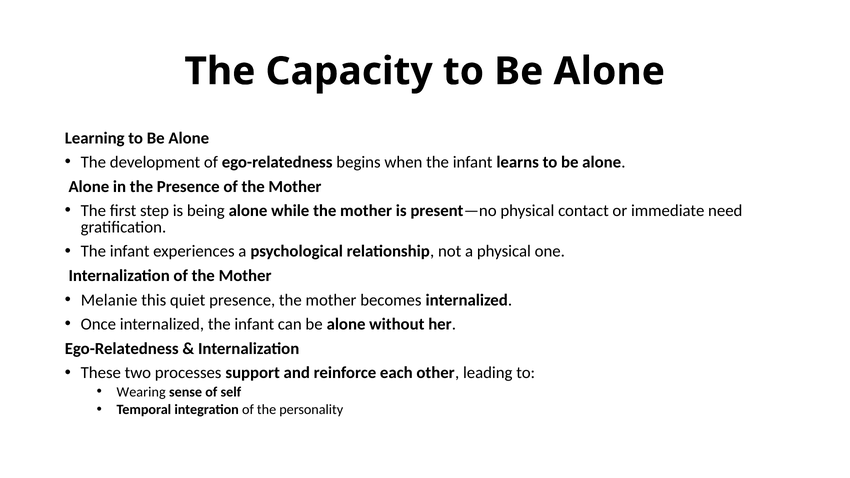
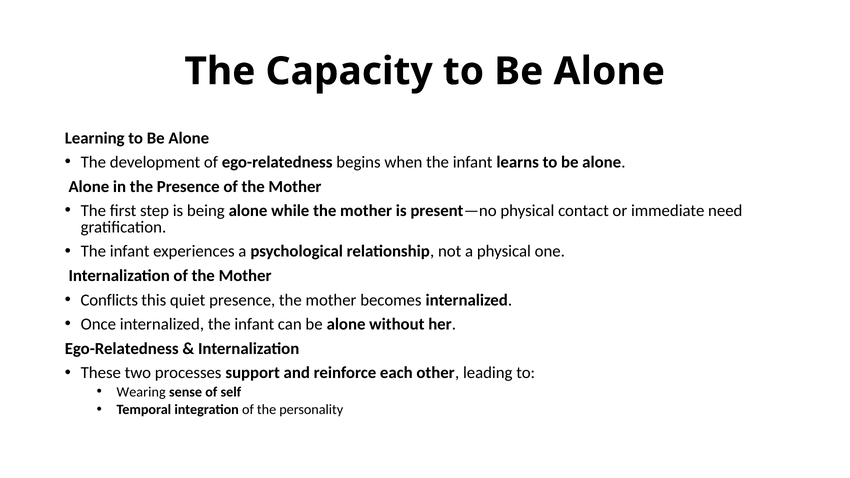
Melanie: Melanie -> Conflicts
